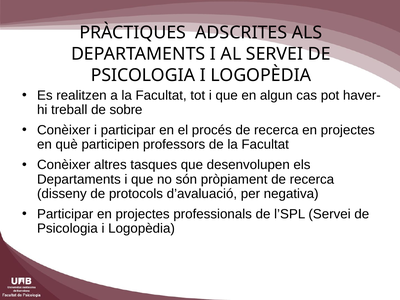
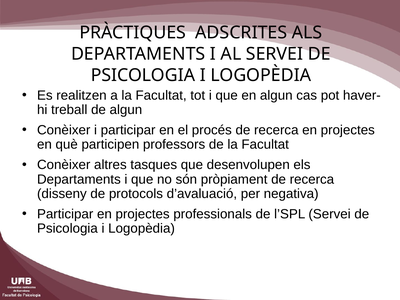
de sobre: sobre -> algun
